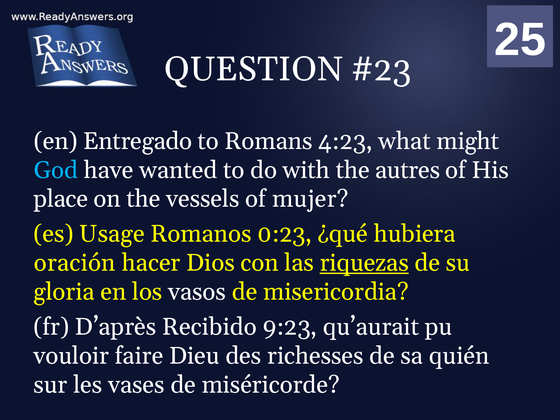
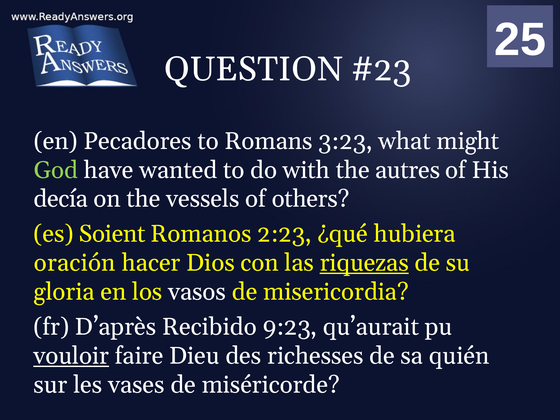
Entregado: Entregado -> Pecadores
4:23: 4:23 -> 3:23
God colour: light blue -> light green
place: place -> decía
mujer: mujer -> others
Usage: Usage -> Soient
0:23: 0:23 -> 2:23
vouloir underline: none -> present
